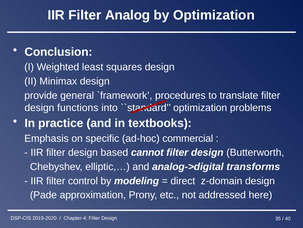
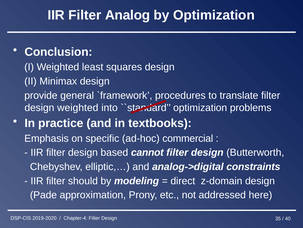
design functions: functions -> weighted
transforms: transforms -> constraints
control: control -> should
